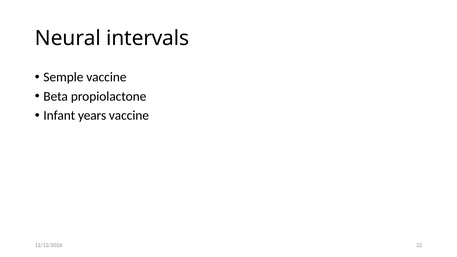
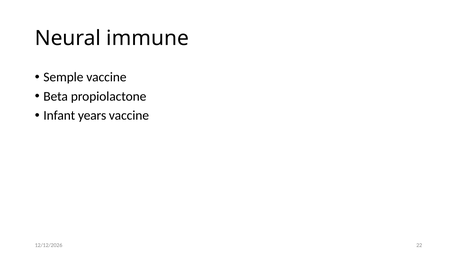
intervals: intervals -> immune
